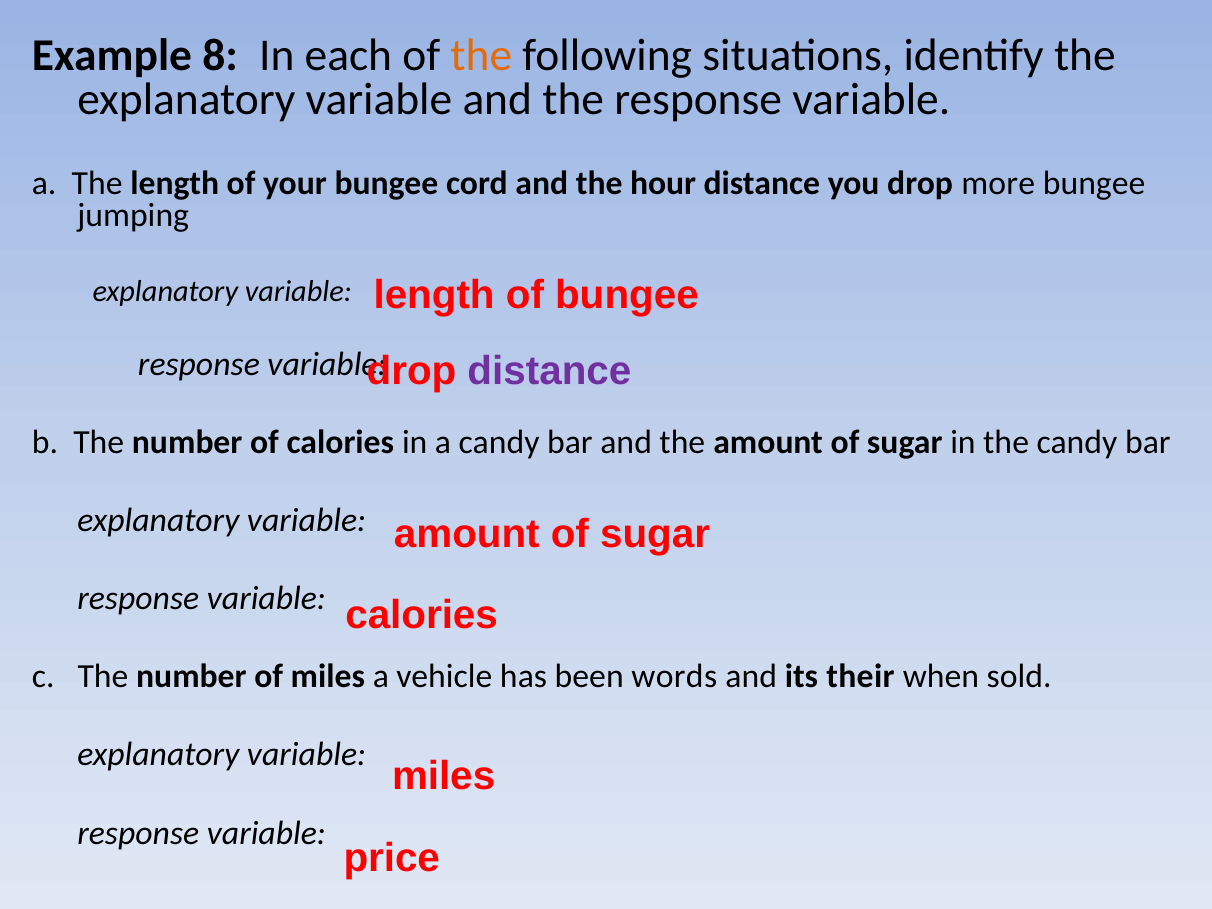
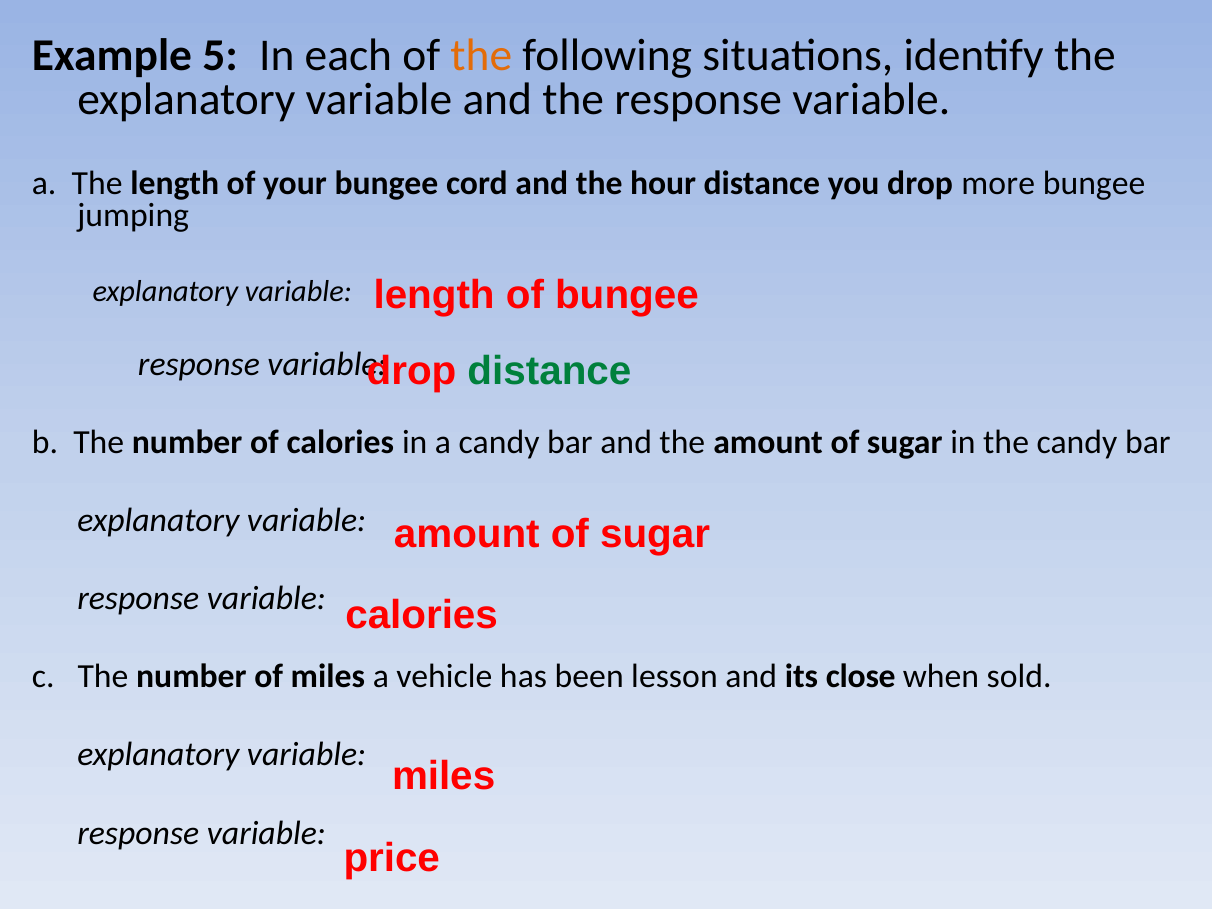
8: 8 -> 5
distance at (549, 371) colour: purple -> green
words: words -> lesson
their: their -> close
